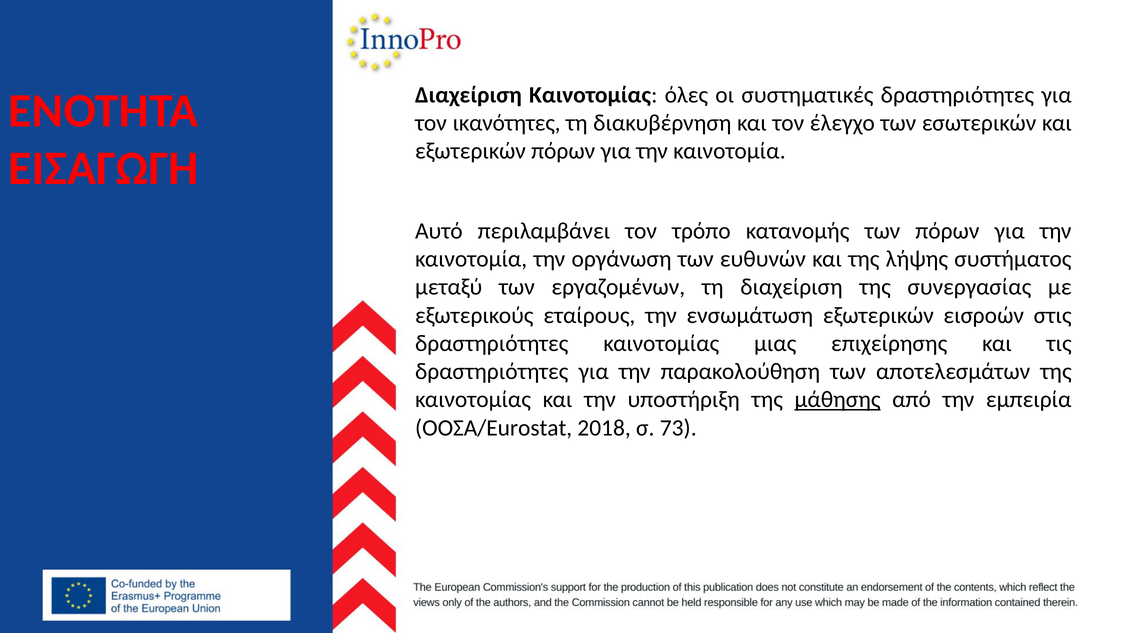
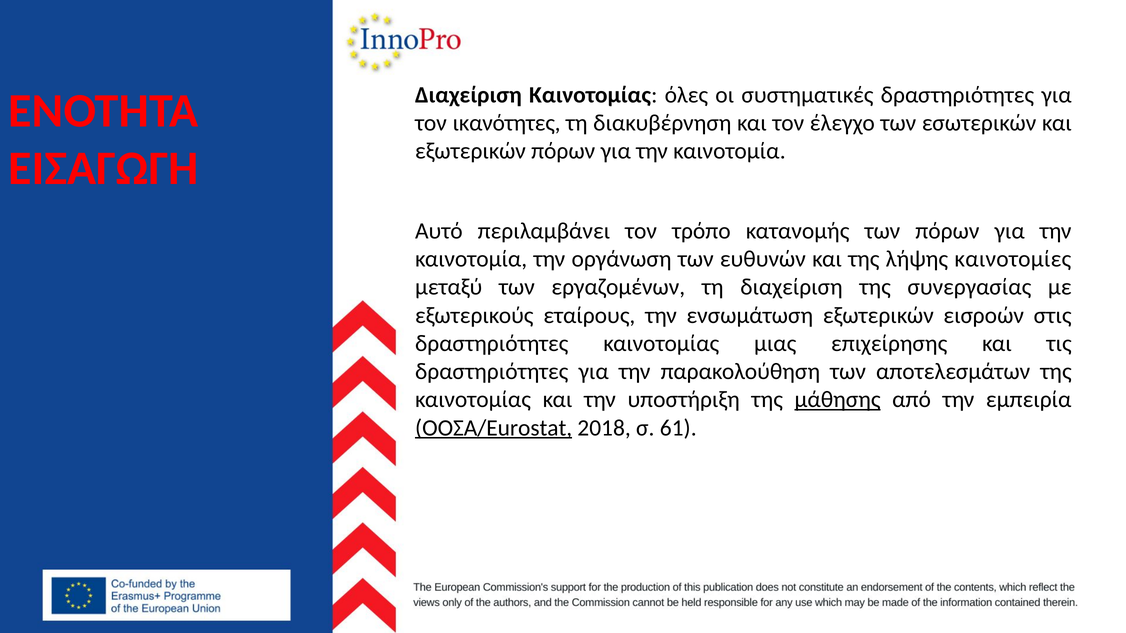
συστήματος: συστήματος -> καινοτομίες
ΟΟΣΑ/Eurostat underline: none -> present
73: 73 -> 61
